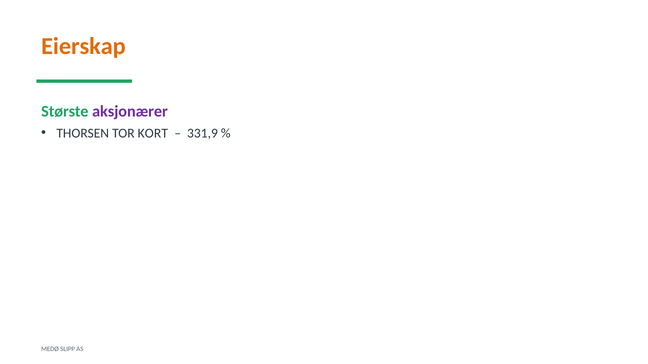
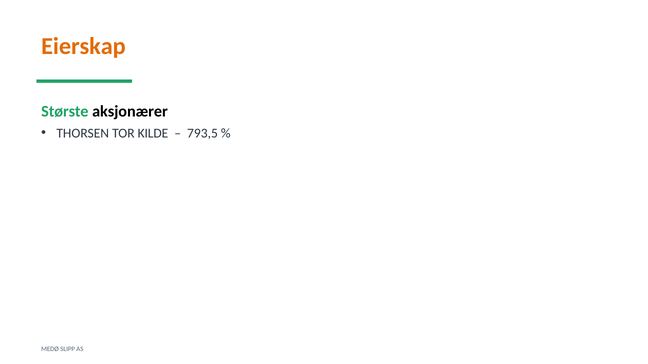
aksjonærer colour: purple -> black
KORT: KORT -> KILDE
331,9: 331,9 -> 793,5
